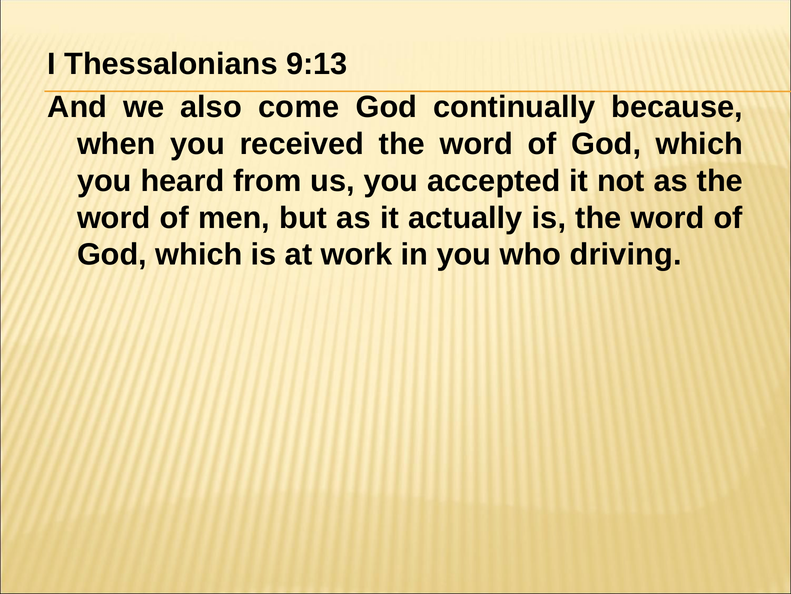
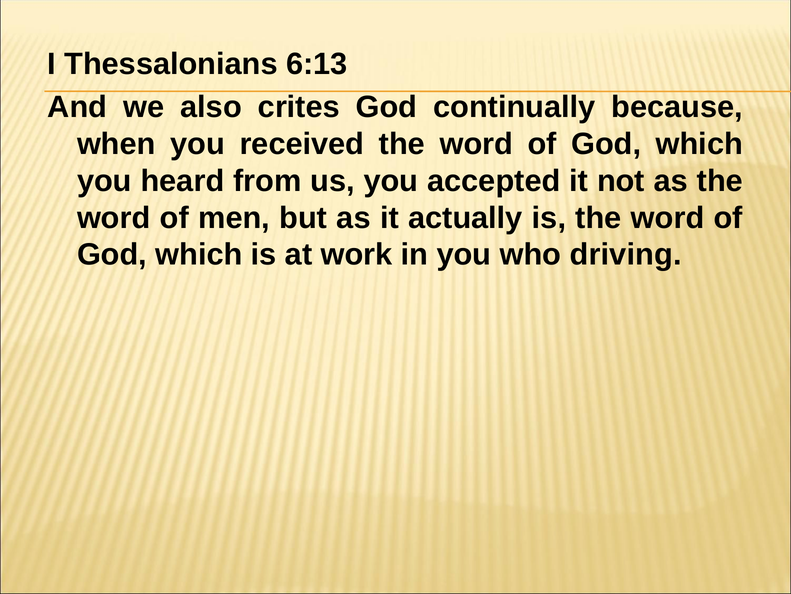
9:13: 9:13 -> 6:13
come: come -> crites
